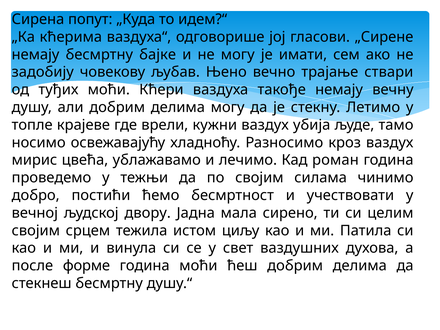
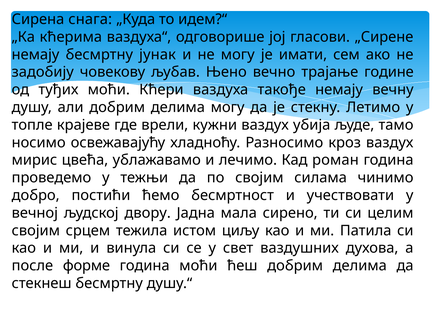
попут: попут -> снага
бајке: бајке -> јунак
ствари: ствари -> године
